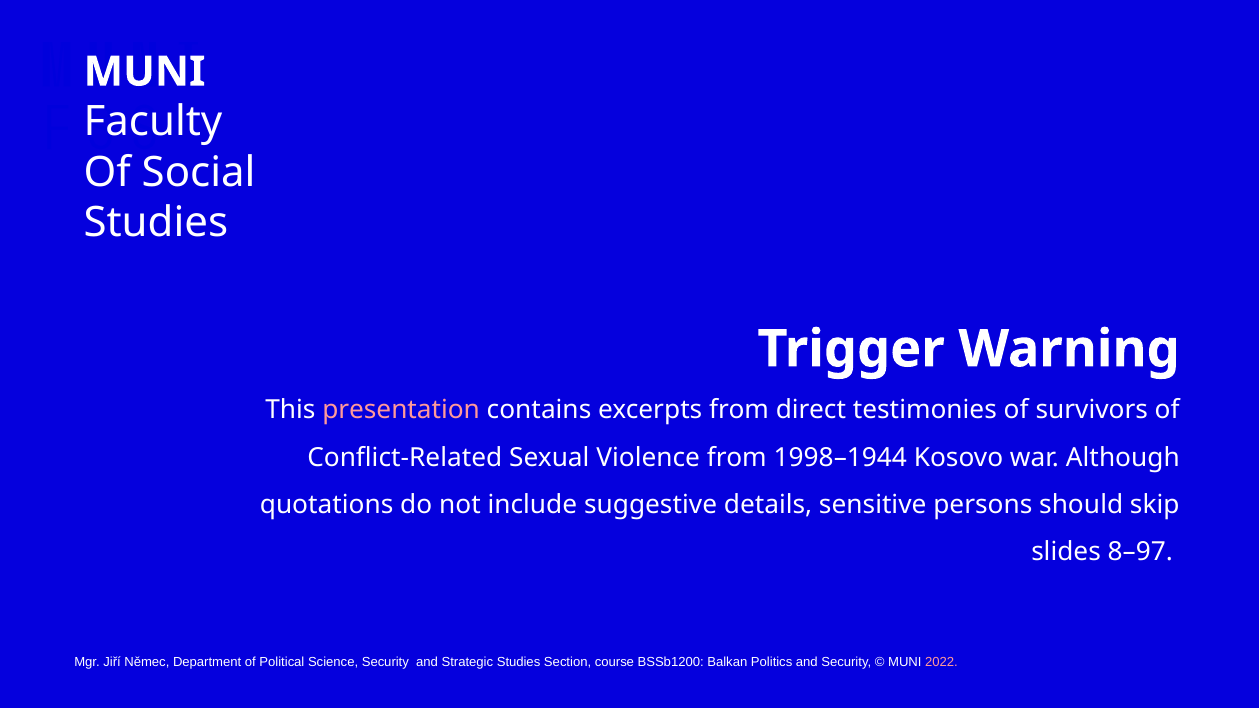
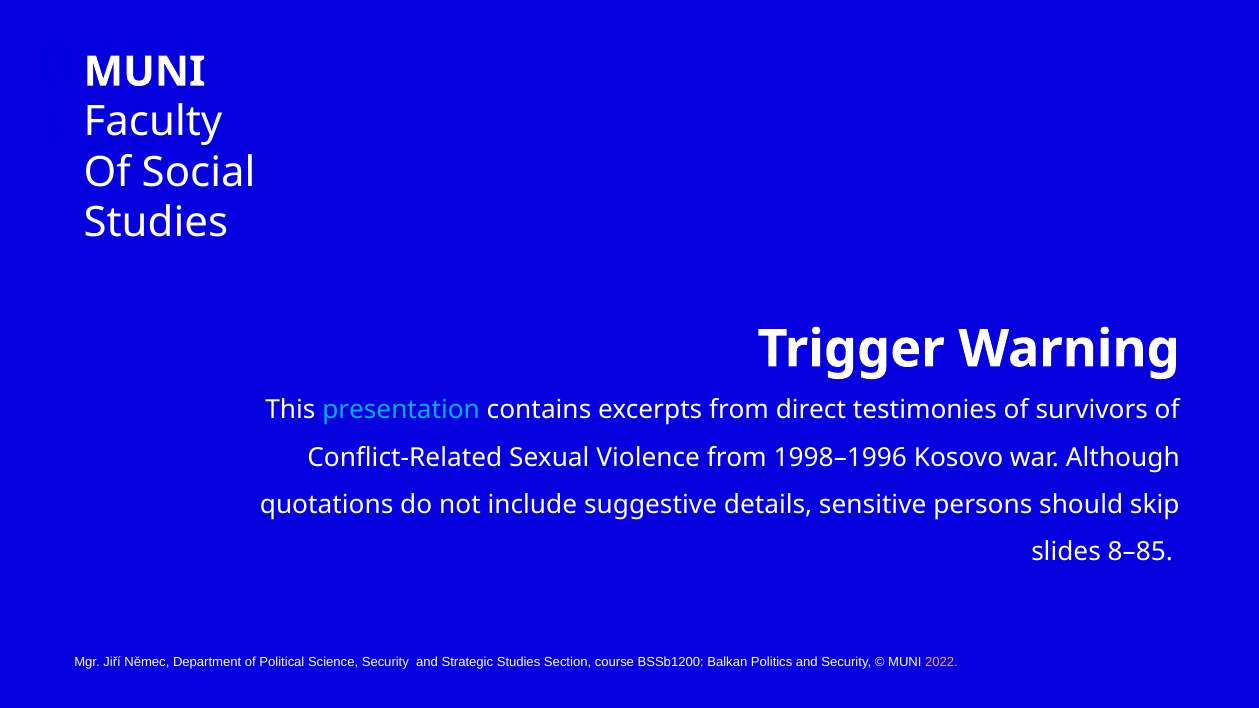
presentation colour: pink -> light blue
1998–1944: 1998–1944 -> 1998–1996
8–97: 8–97 -> 8–85
